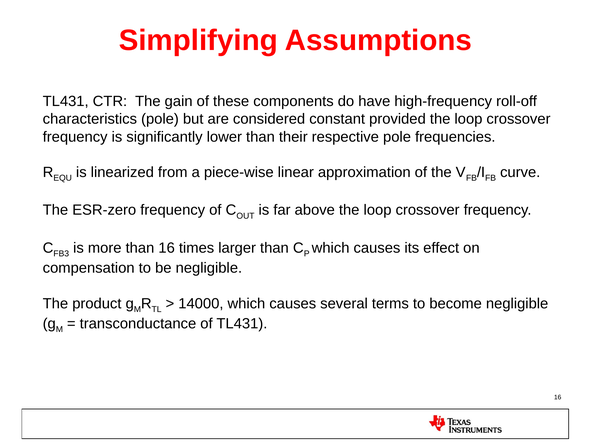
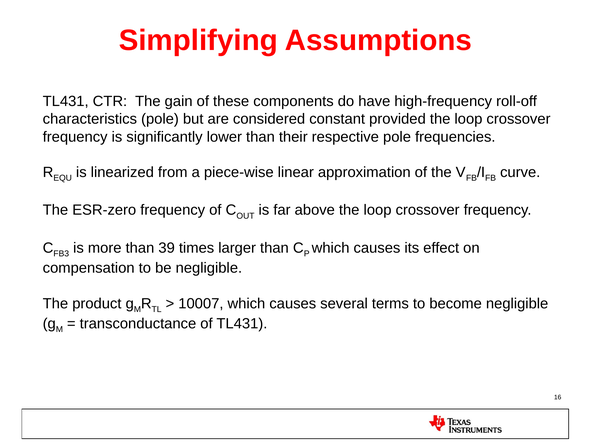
than 16: 16 -> 39
14000: 14000 -> 10007
